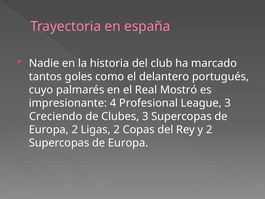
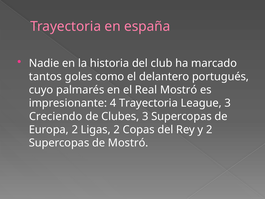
4 Profesional: Profesional -> Trayectoria
Europa at (128, 143): Europa -> Mostró
